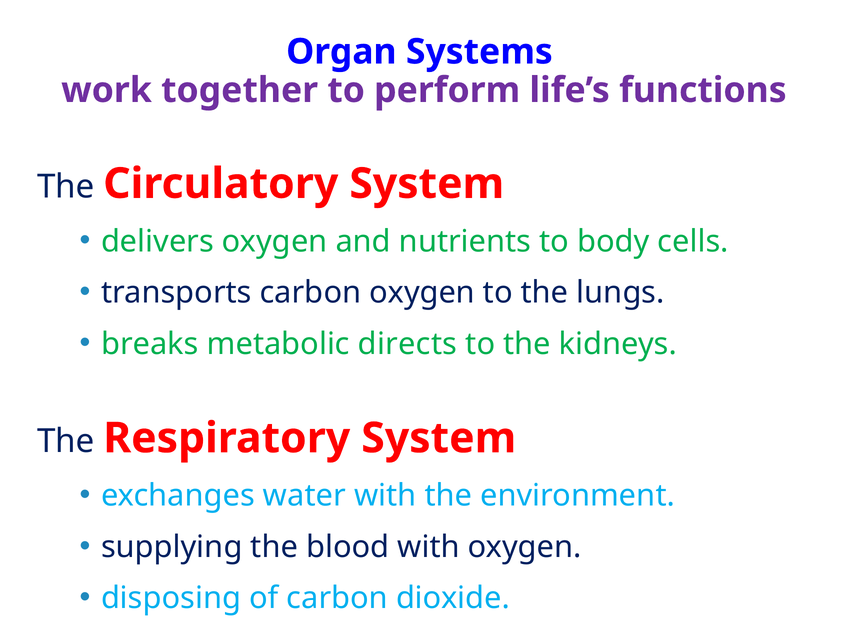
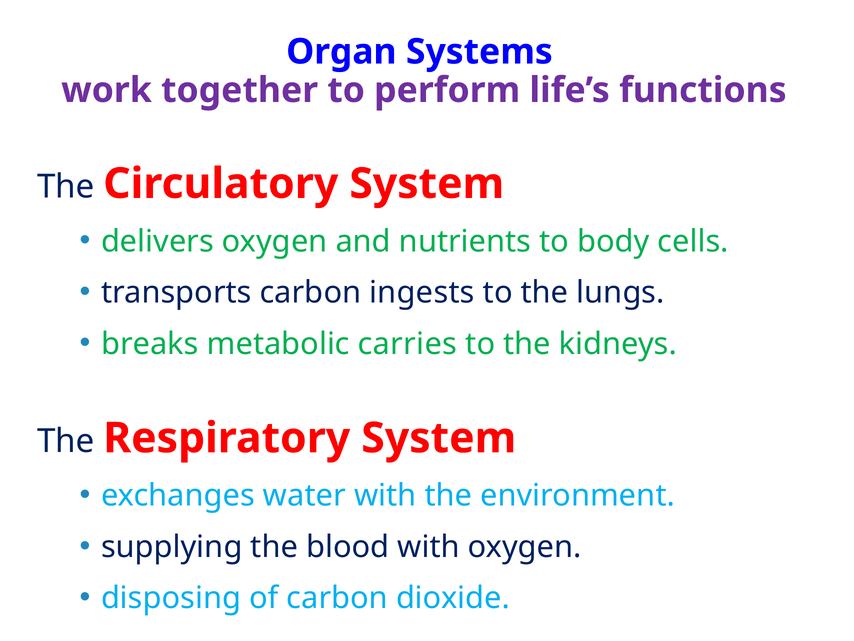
carbon oxygen: oxygen -> ingests
directs: directs -> carries
